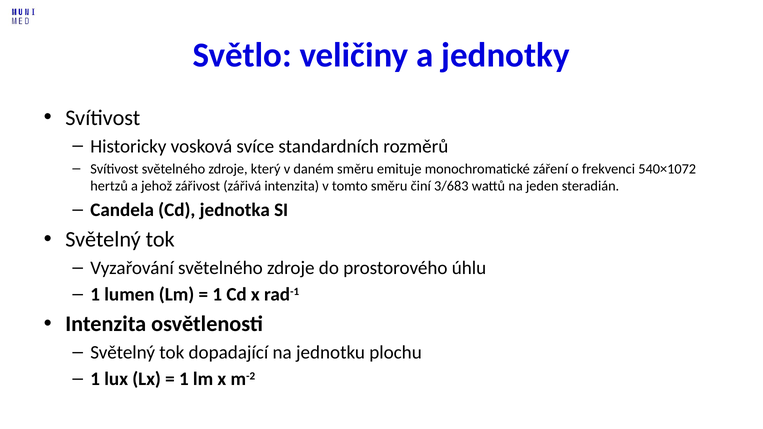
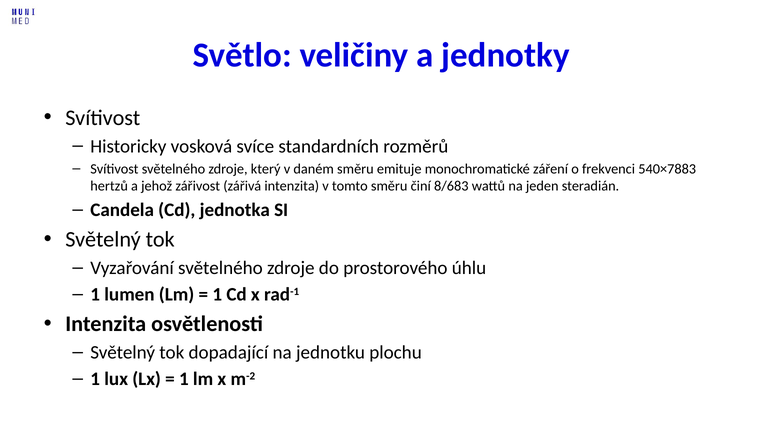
540×1072: 540×1072 -> 540×7883
3/683: 3/683 -> 8/683
